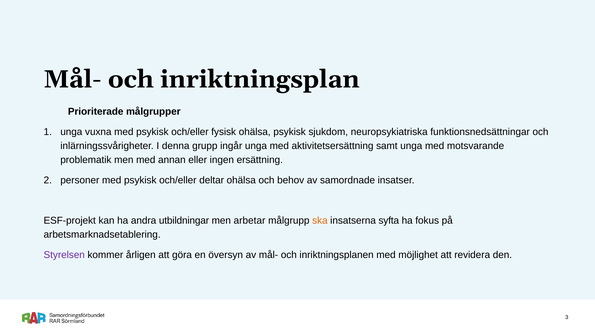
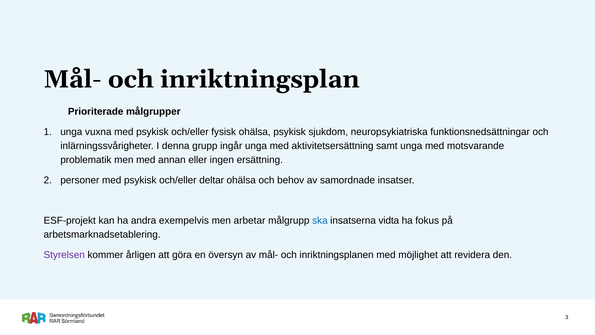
utbildningar: utbildningar -> exempelvis
ska colour: orange -> blue
syfta: syfta -> vidta
